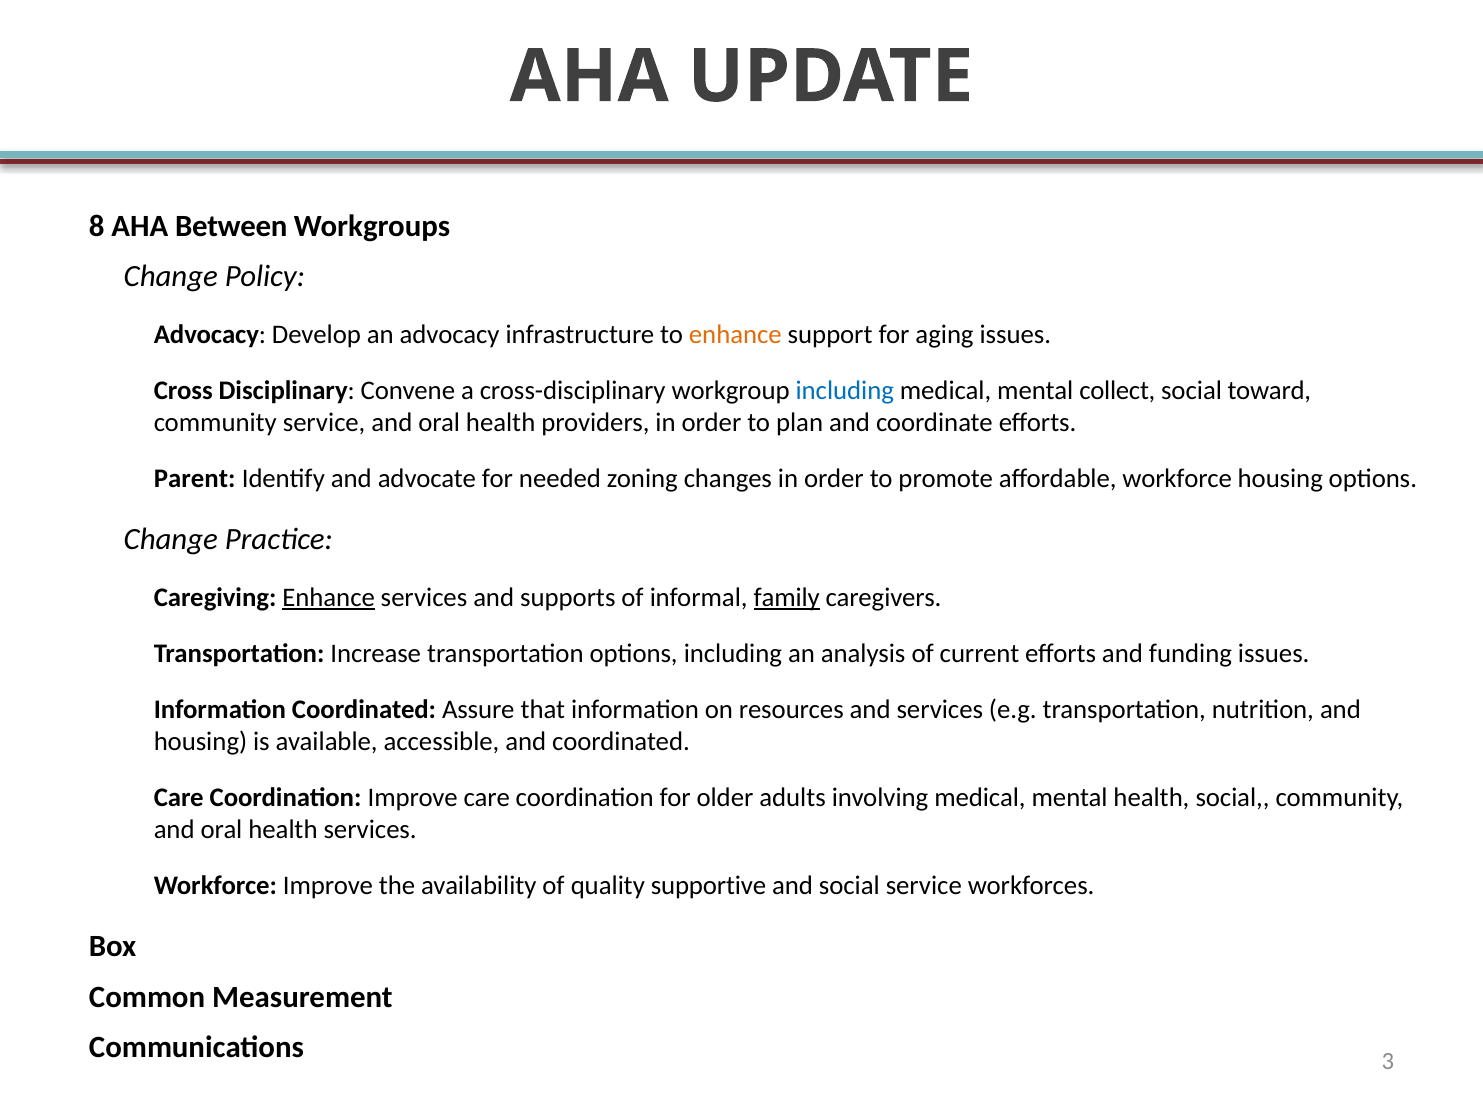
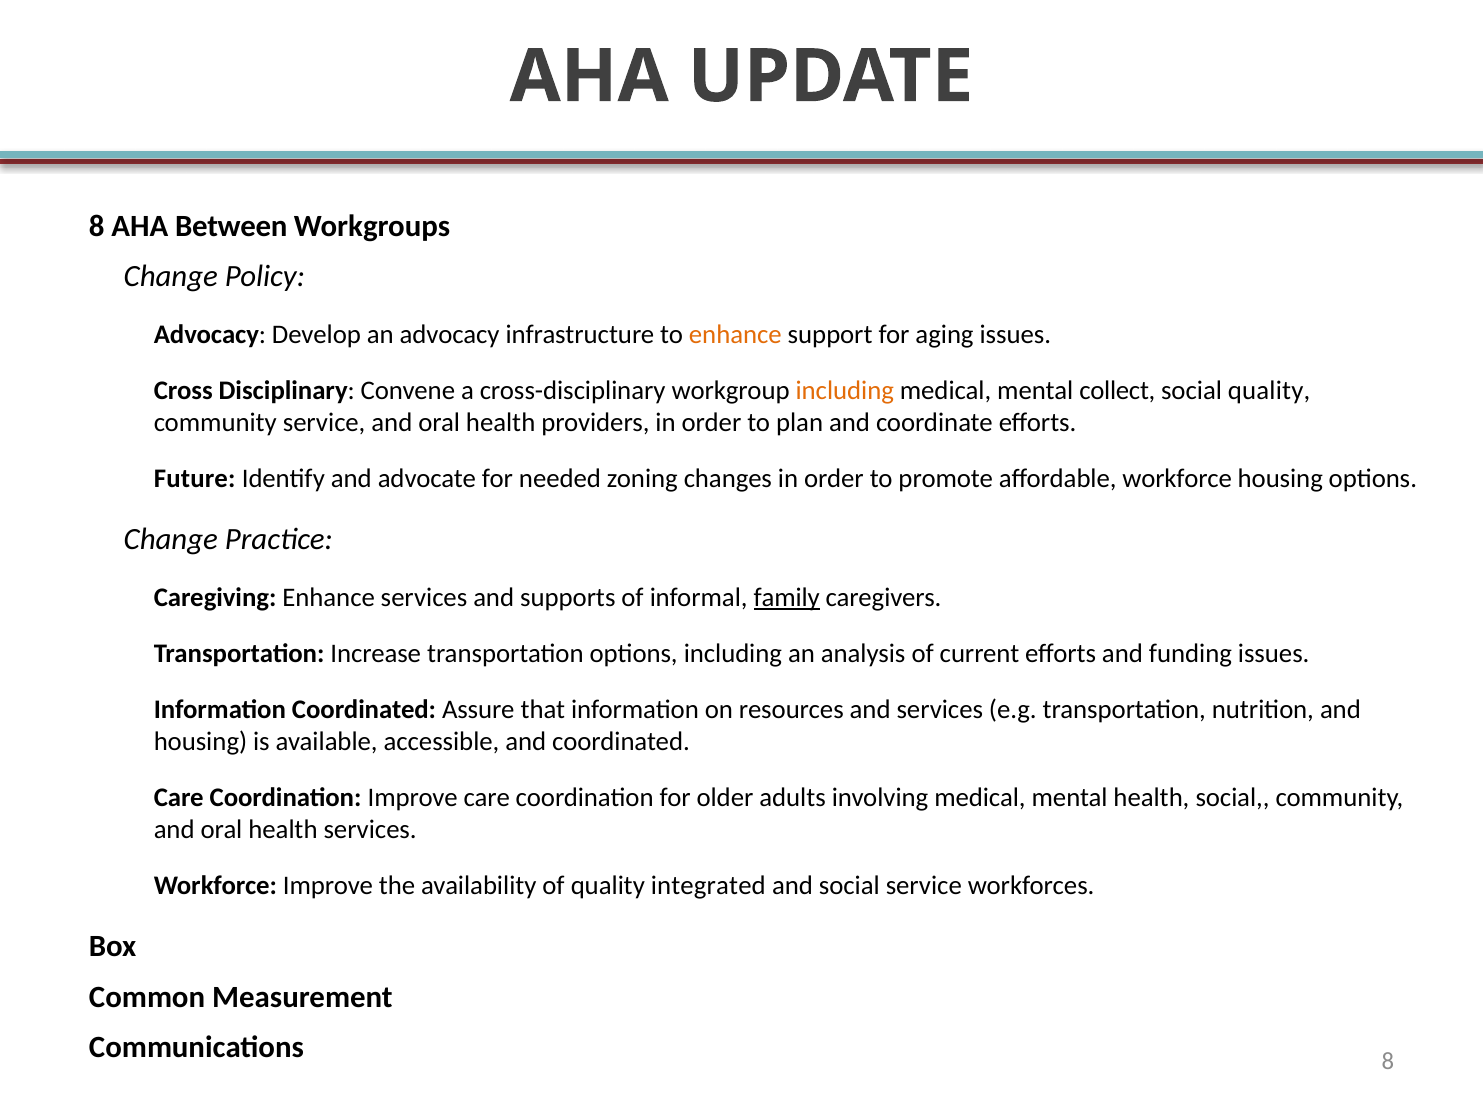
including at (845, 391) colour: blue -> orange
social toward: toward -> quality
Parent: Parent -> Future
Enhance at (329, 598) underline: present -> none
supportive: supportive -> integrated
Communications 3: 3 -> 8
